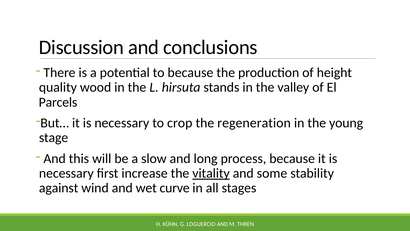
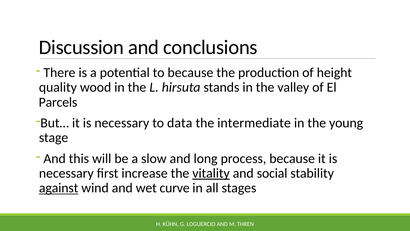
crop: crop -> data
regeneration: regeneration -> intermediate
some: some -> social
against underline: none -> present
